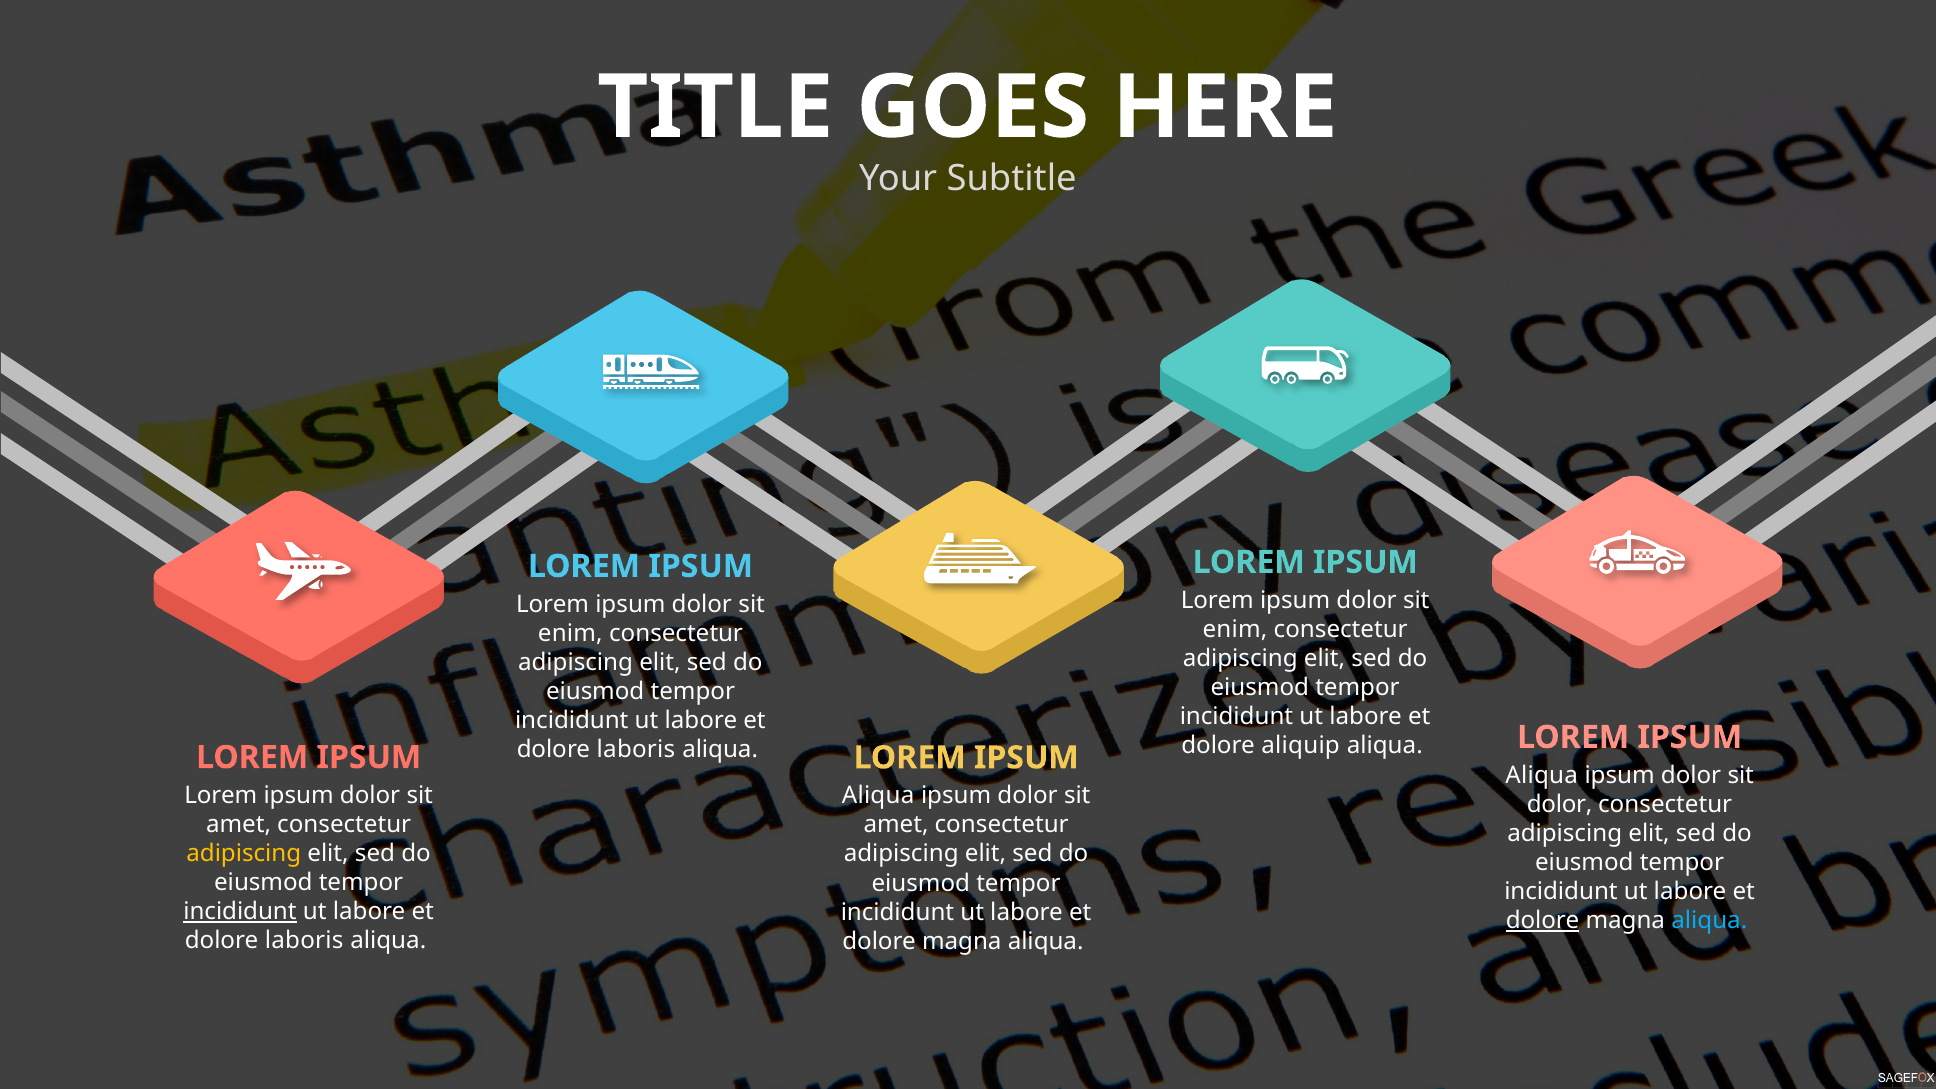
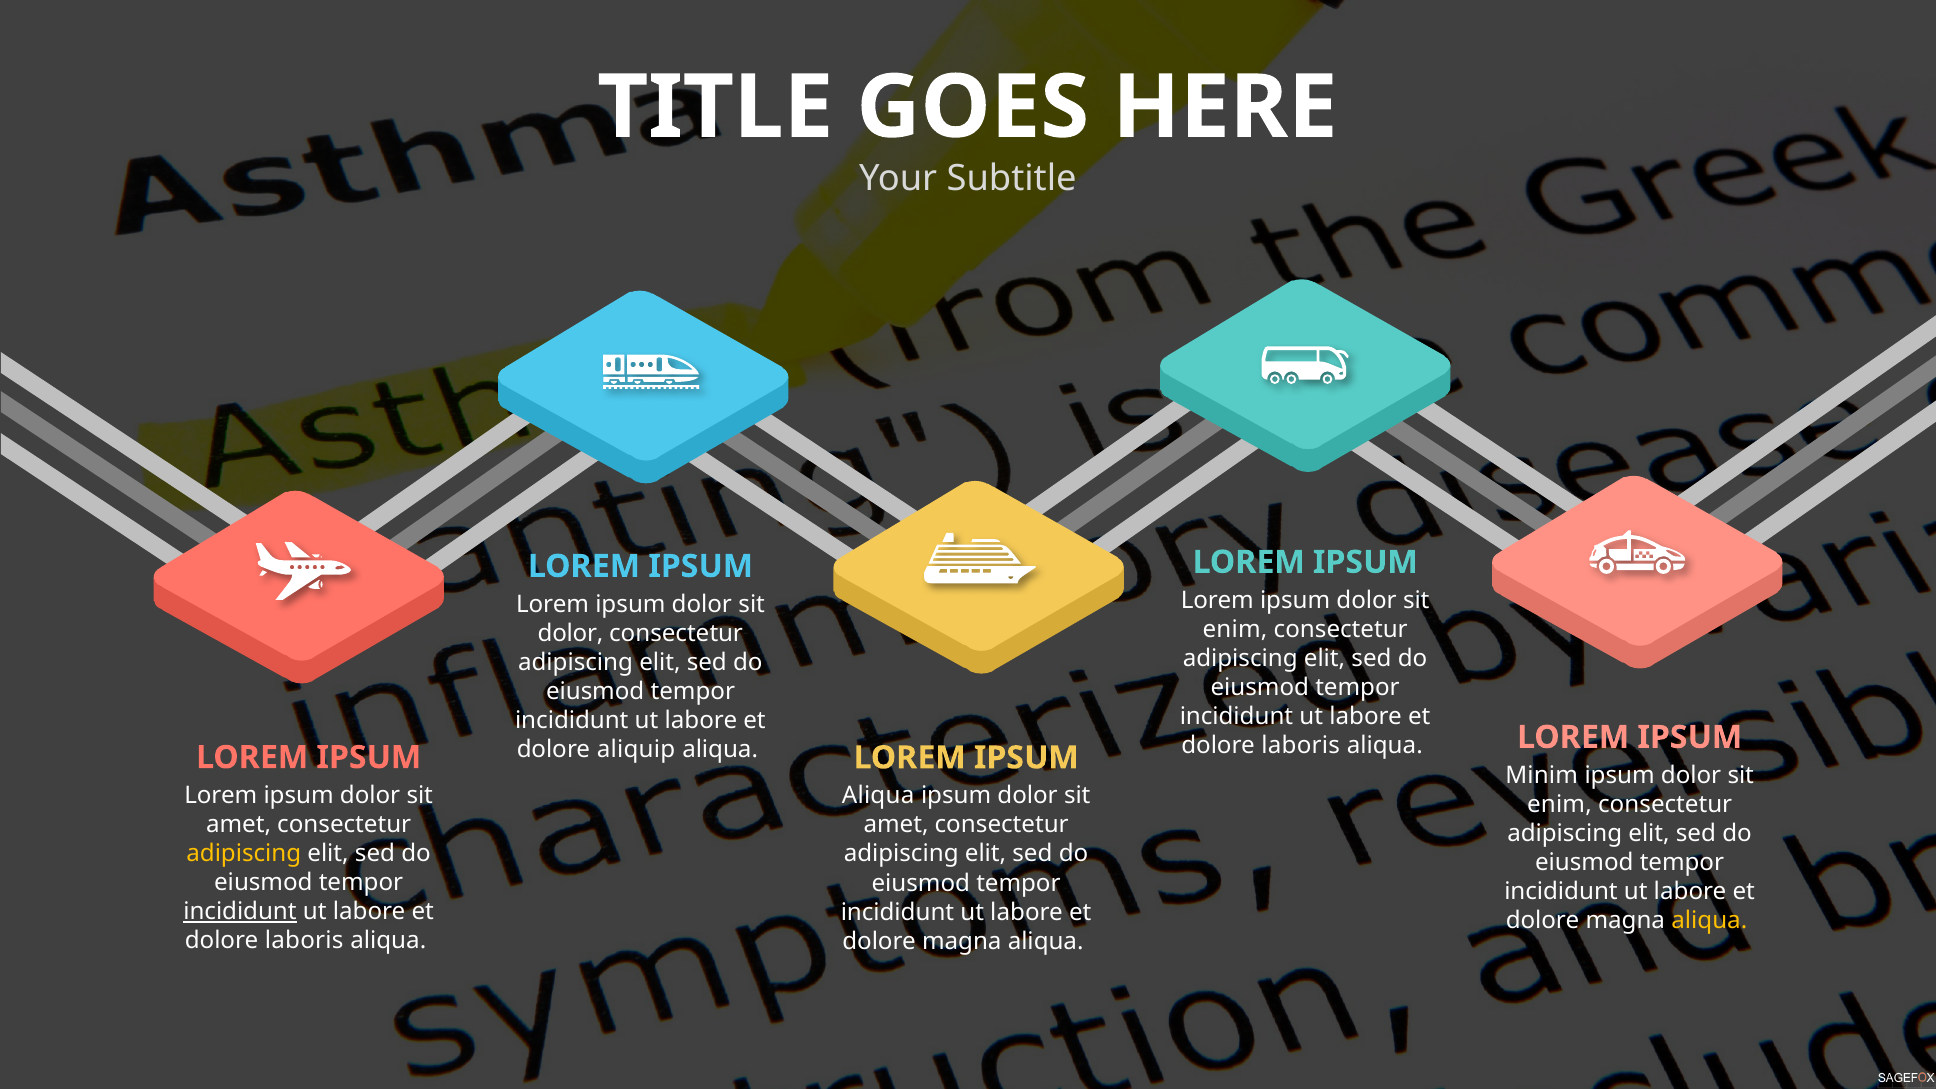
enim at (570, 634): enim -> dolor
aliquip at (1301, 746): aliquip -> laboris
laboris at (636, 750): laboris -> aliquip
Aliqua at (1542, 775): Aliqua -> Minim
dolor at (1560, 805): dolor -> enim
dolore at (1543, 921) underline: present -> none
aliqua at (1709, 921) colour: light blue -> yellow
